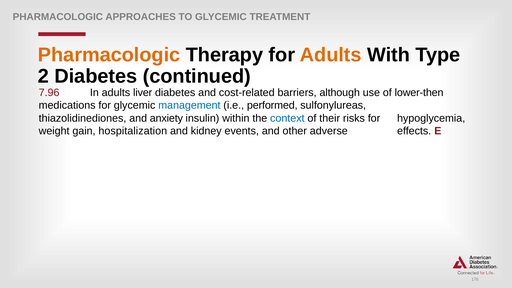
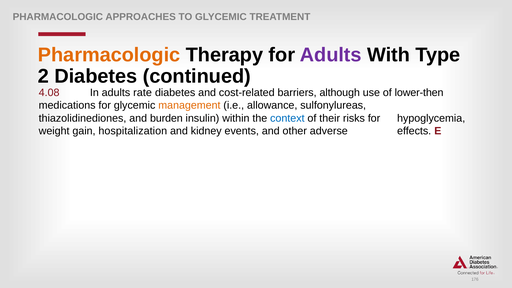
Adults at (331, 55) colour: orange -> purple
7.96: 7.96 -> 4.08
liver: liver -> rate
management colour: blue -> orange
performed: performed -> allowance
anxiety: anxiety -> burden
